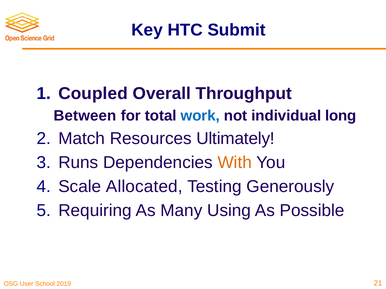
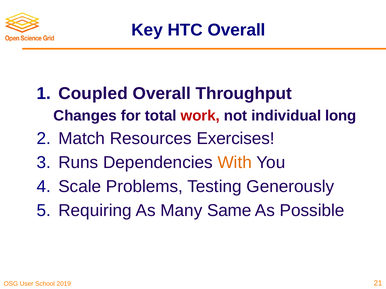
HTC Submit: Submit -> Overall
Between: Between -> Changes
work colour: blue -> red
Ultimately: Ultimately -> Exercises
Allocated: Allocated -> Problems
Using: Using -> Same
